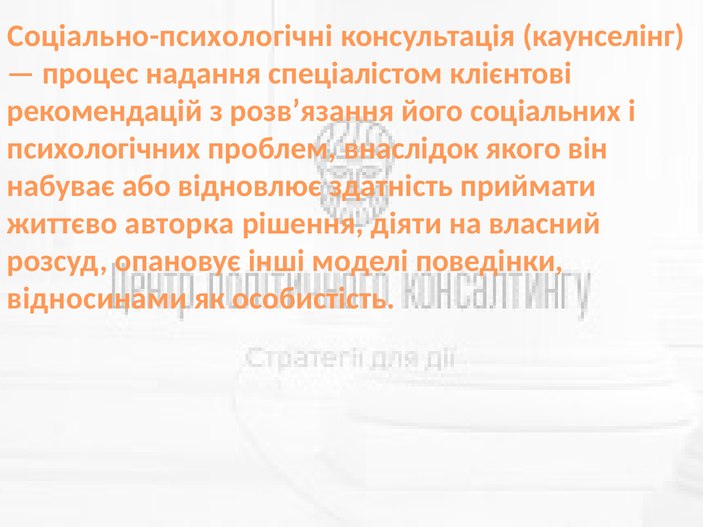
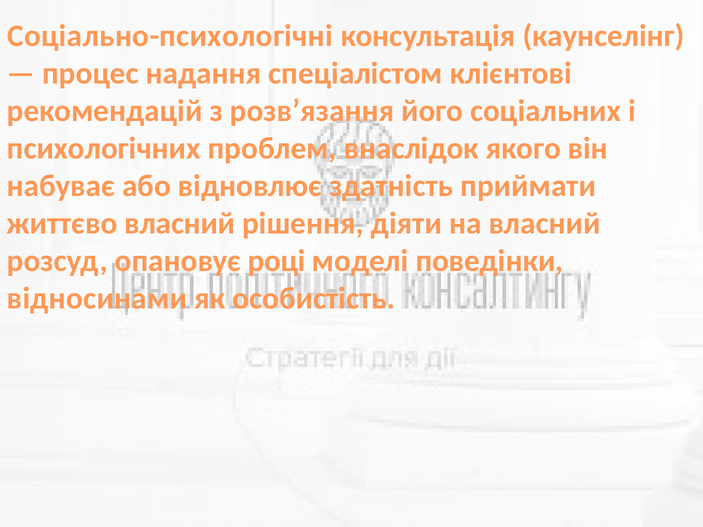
життєво авторка: авторка -> власний
інші: інші -> році
